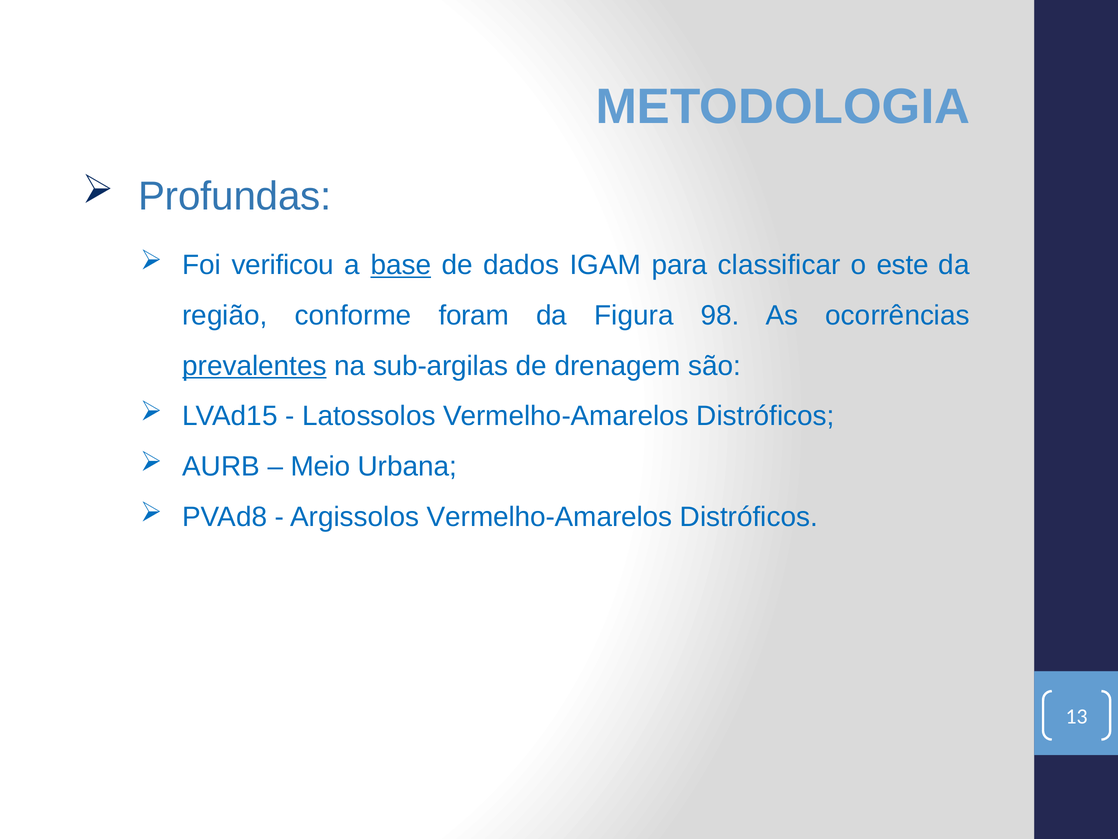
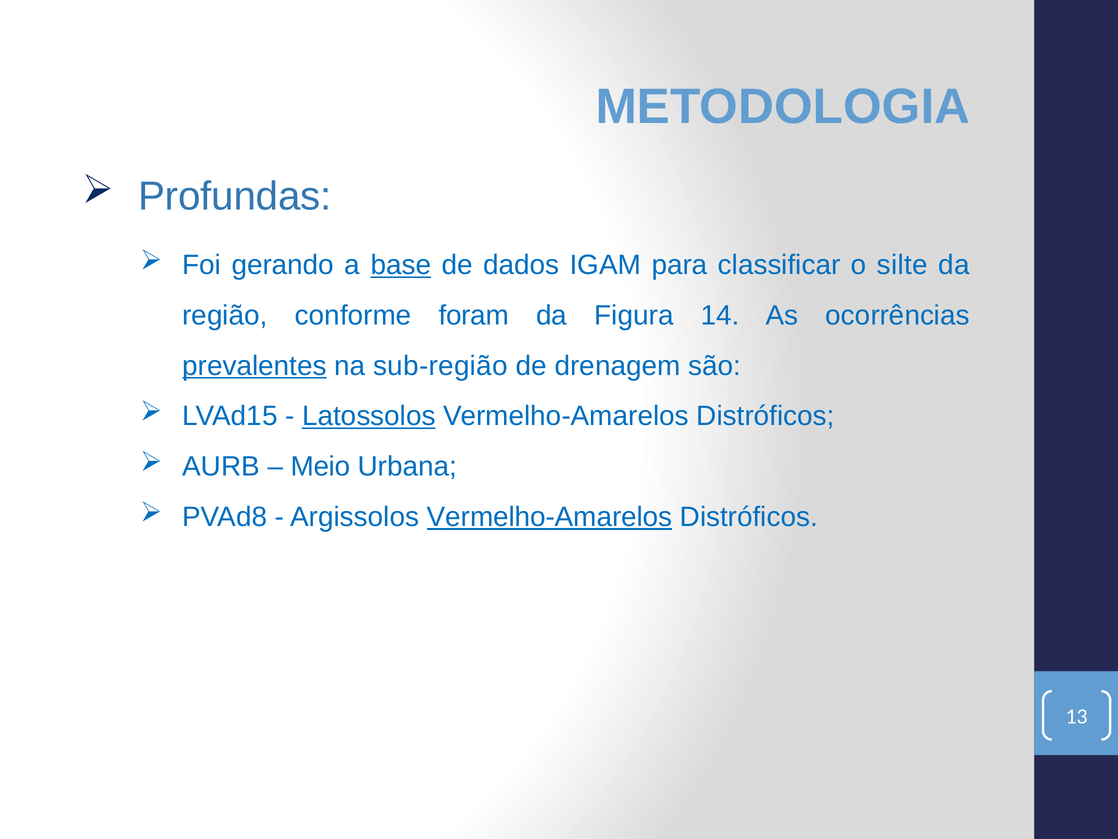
verificou: verificou -> gerando
este: este -> silte
98: 98 -> 14
sub-argilas: sub-argilas -> sub-região
Latossolos underline: none -> present
Vermelho-Amarelos at (550, 517) underline: none -> present
